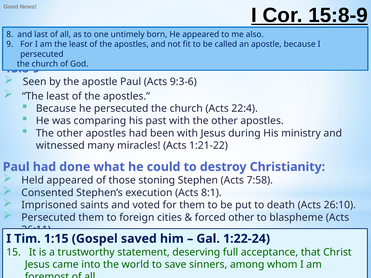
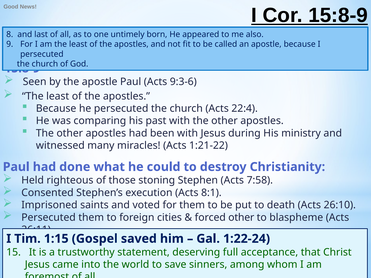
Held appeared: appeared -> righteous
